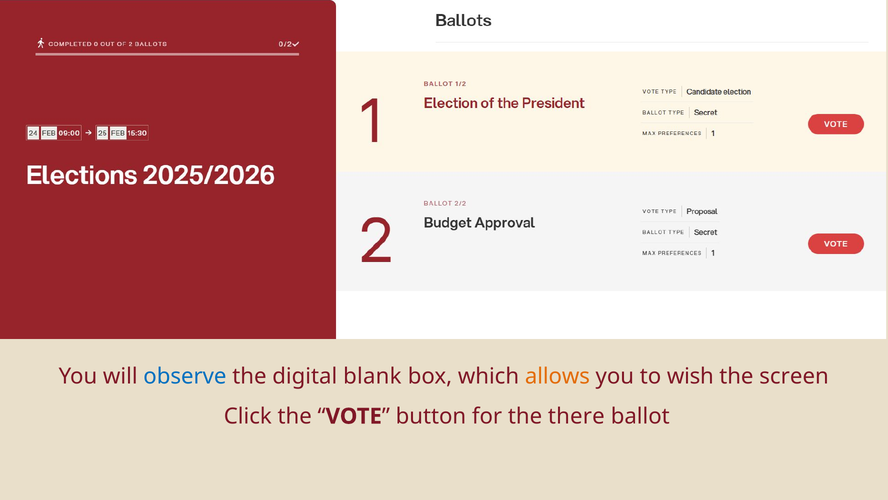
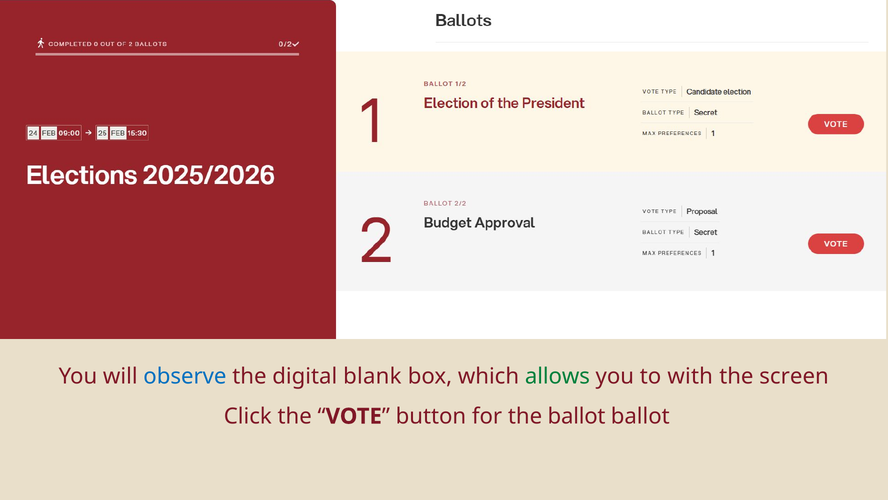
allows colour: orange -> green
wish: wish -> with
the there: there -> ballot
